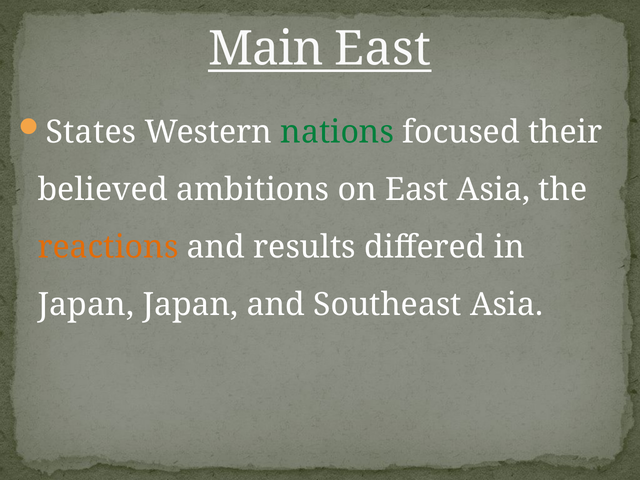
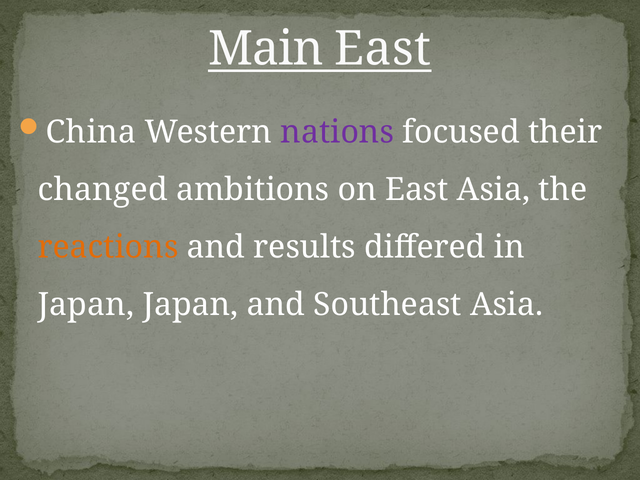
States: States -> China
nations colour: green -> purple
believed: believed -> changed
